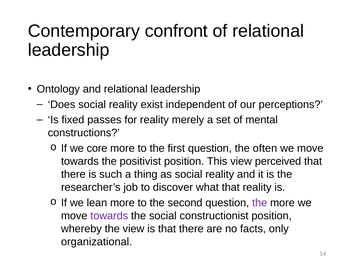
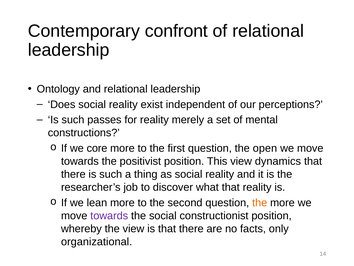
fixed at (73, 120): fixed -> such
often: often -> open
perceived: perceived -> dynamics
the at (260, 202) colour: purple -> orange
